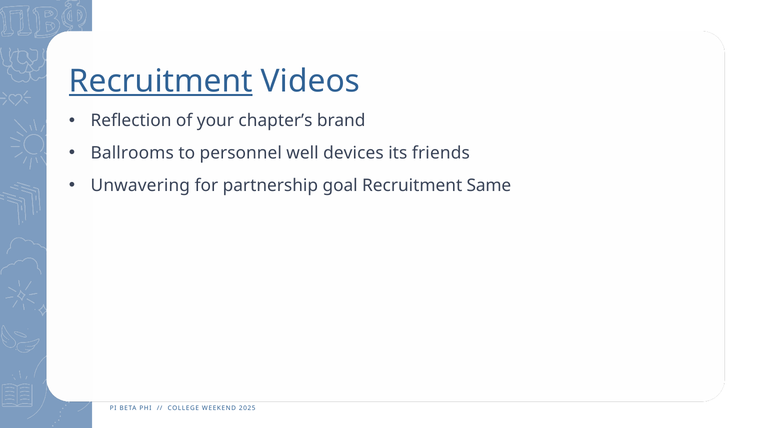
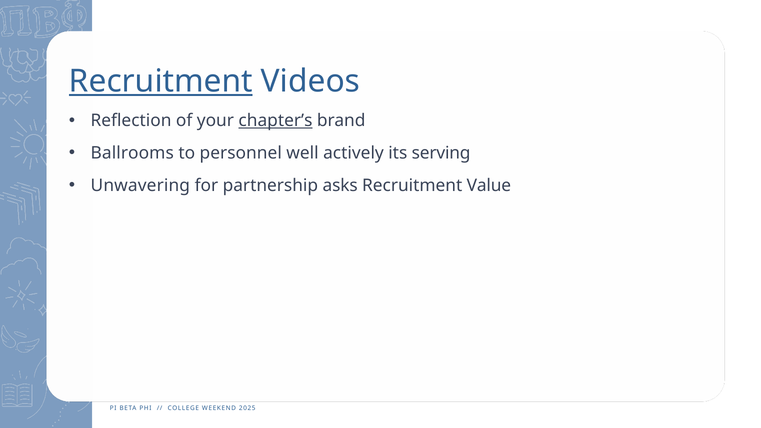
chapter’s underline: none -> present
devices: devices -> actively
friends: friends -> serving
goal: goal -> asks
Same: Same -> Value
